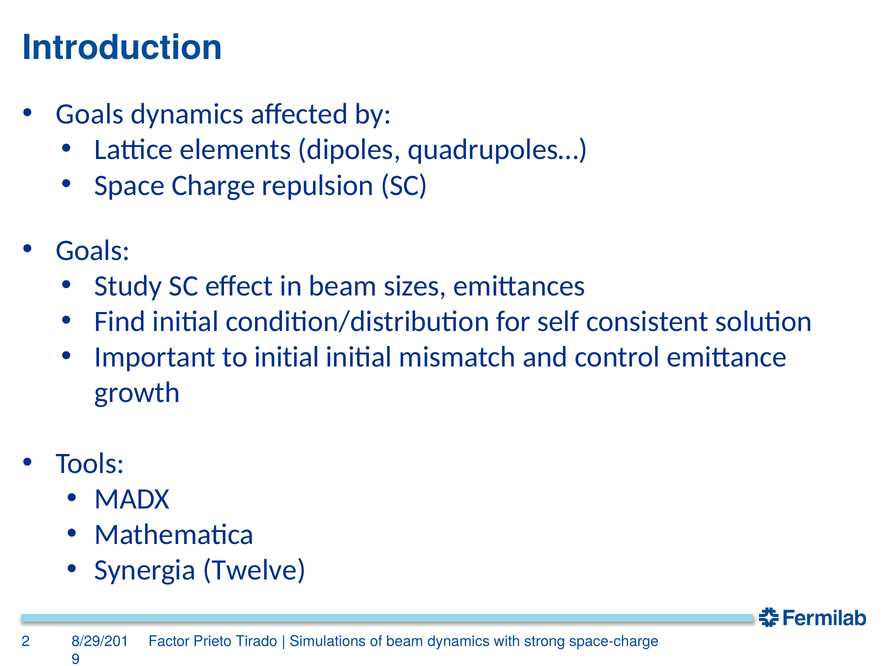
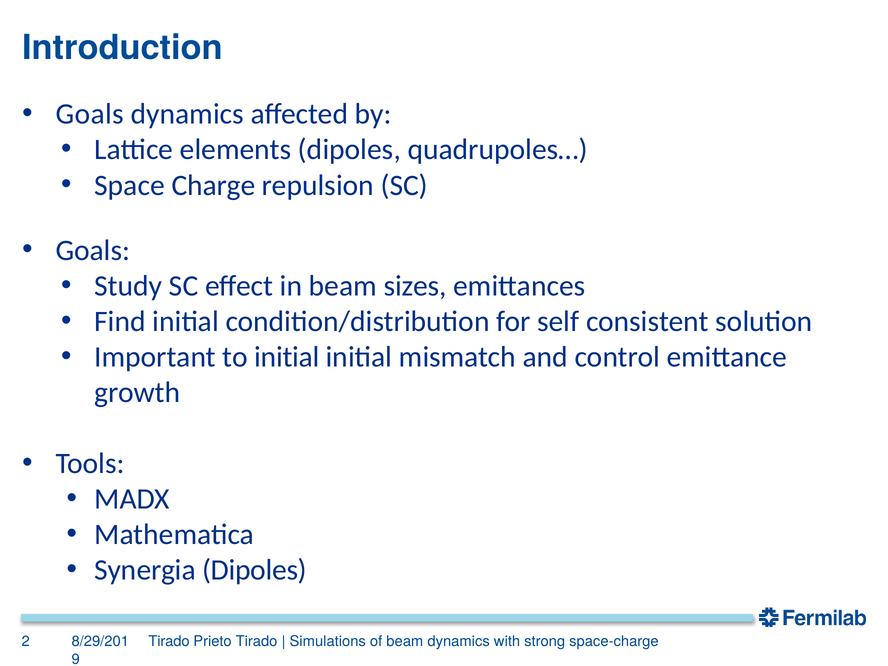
Synergia Twelve: Twelve -> Dipoles
Factor at (169, 642): Factor -> Tirado
